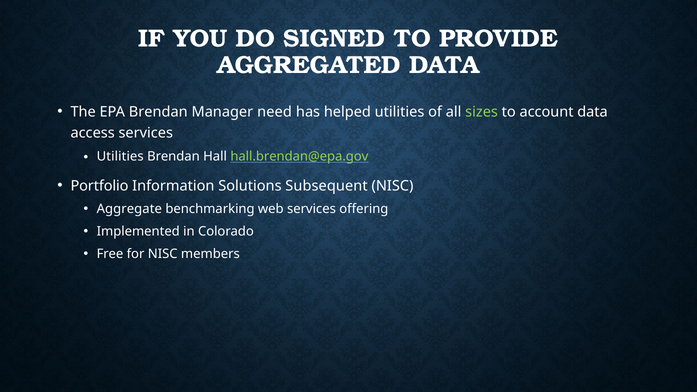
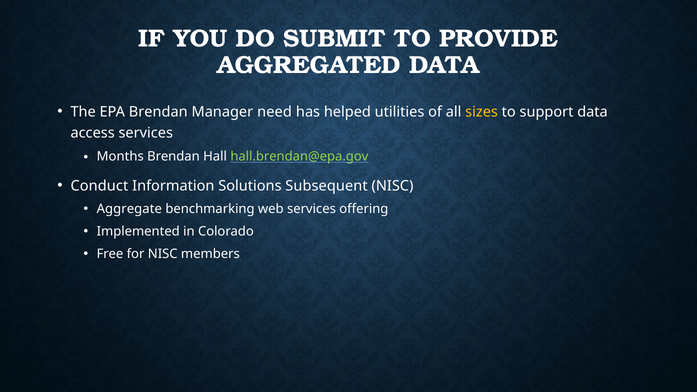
SIGNED: SIGNED -> SUBMIT
sizes colour: light green -> yellow
account: account -> support
Utilities at (120, 156): Utilities -> Months
Portfolio: Portfolio -> Conduct
